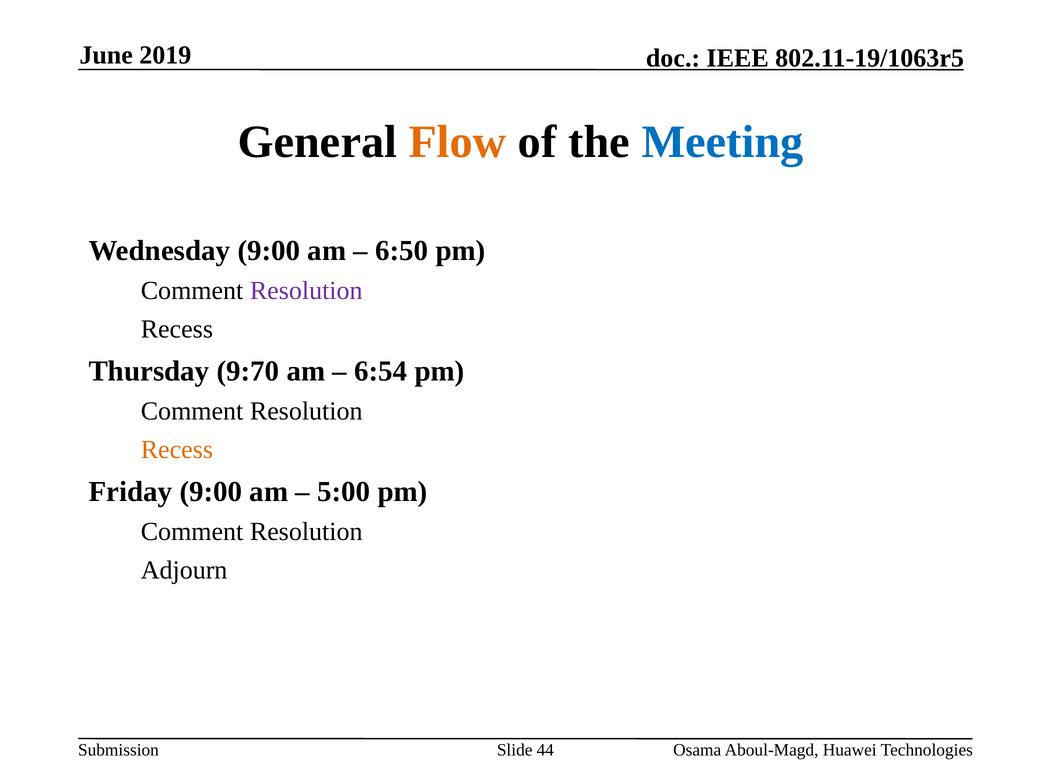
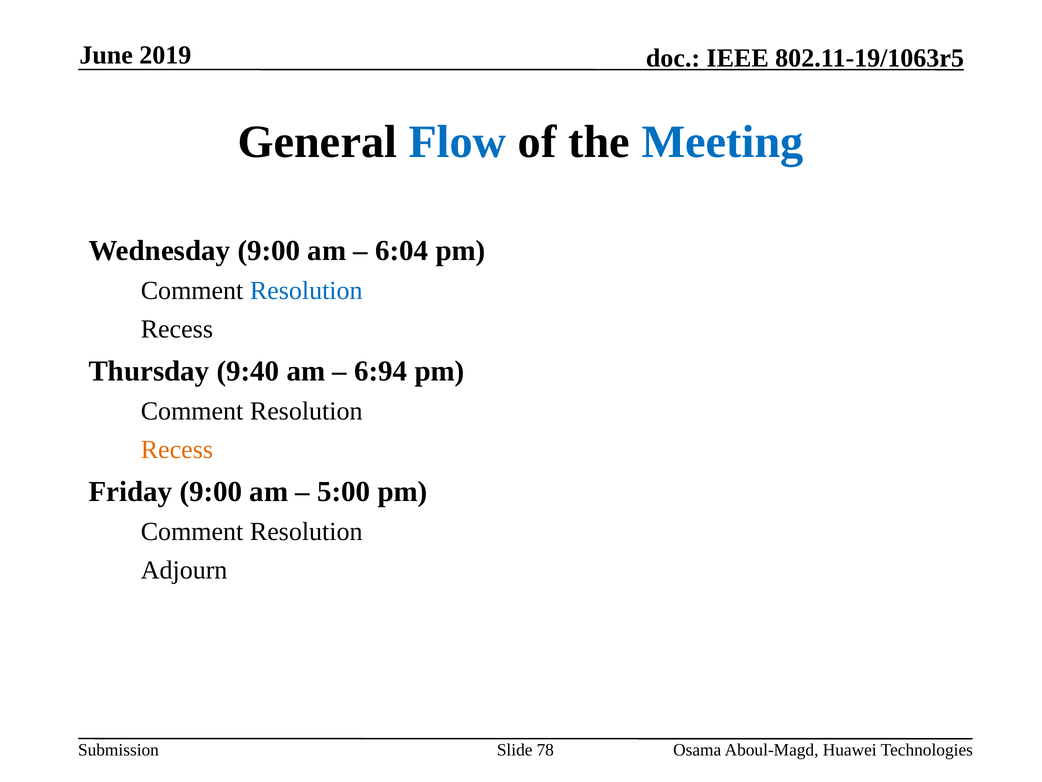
Flow colour: orange -> blue
6:50: 6:50 -> 6:04
Resolution at (306, 290) colour: purple -> blue
9:70: 9:70 -> 9:40
6:54: 6:54 -> 6:94
44: 44 -> 78
